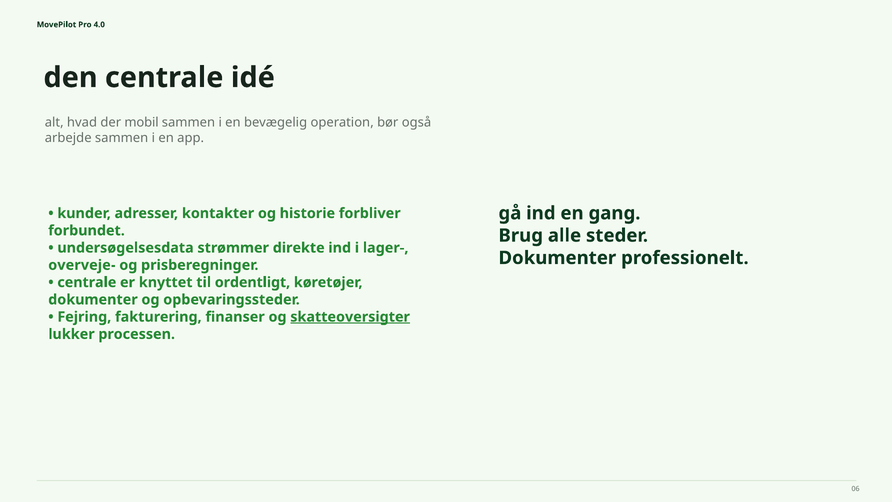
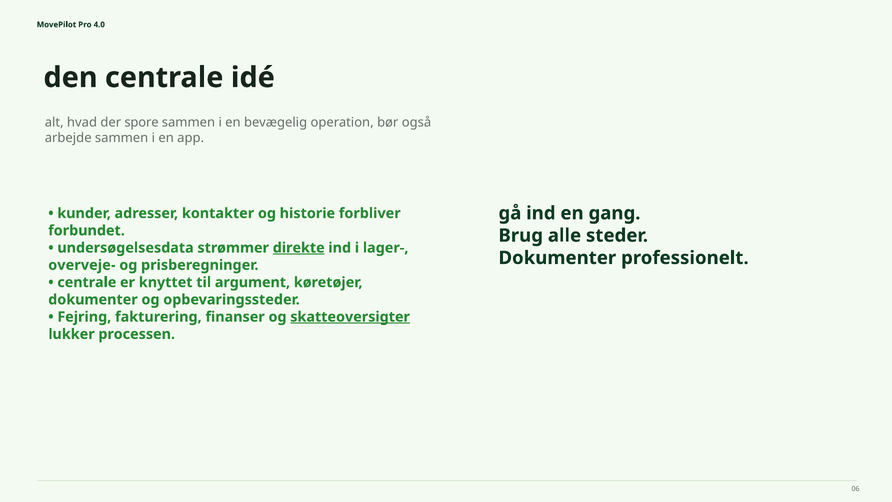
mobil: mobil -> spore
direkte underline: none -> present
ordentligt: ordentligt -> argument
